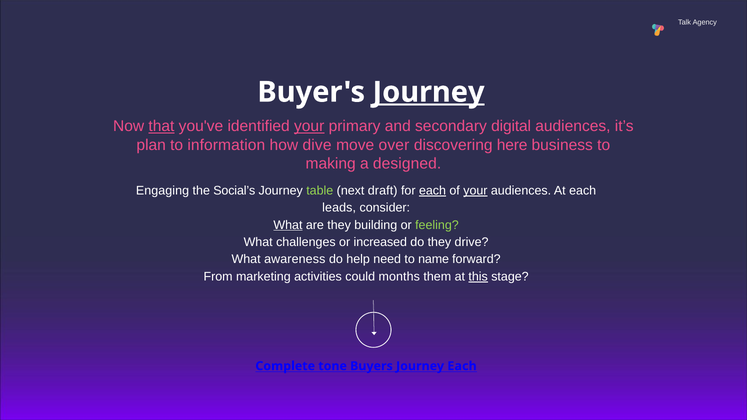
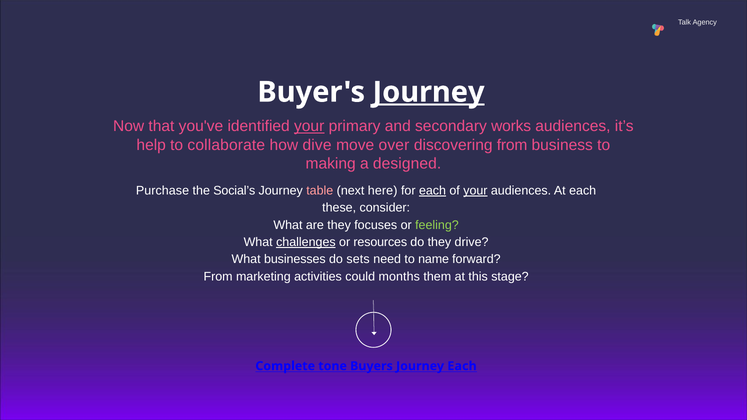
that underline: present -> none
digital: digital -> works
plan: plan -> help
information: information -> collaborate
discovering here: here -> from
Engaging: Engaging -> Purchase
table colour: light green -> pink
draft: draft -> here
leads: leads -> these
What at (288, 225) underline: present -> none
building: building -> focuses
challenges underline: none -> present
increased: increased -> resources
awareness: awareness -> businesses
help: help -> sets
this underline: present -> none
